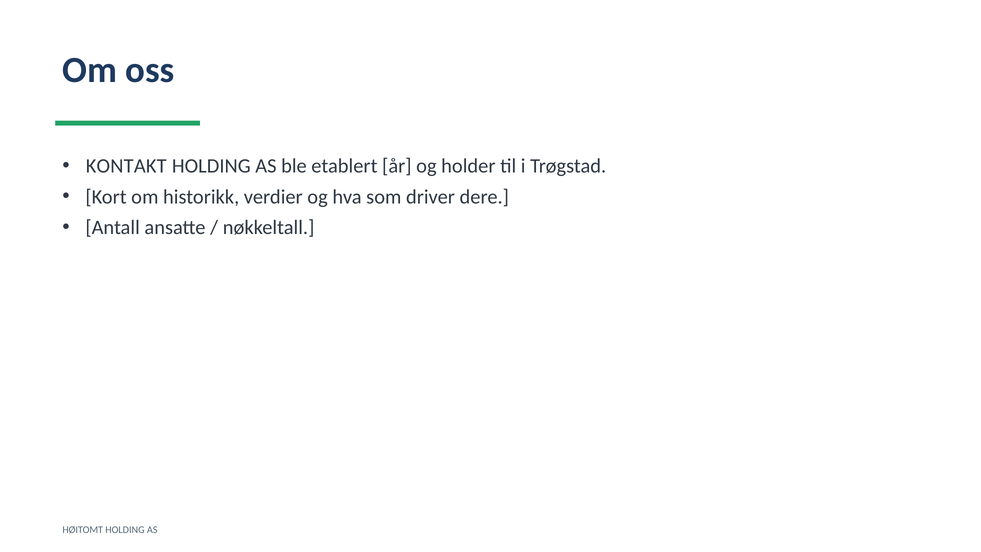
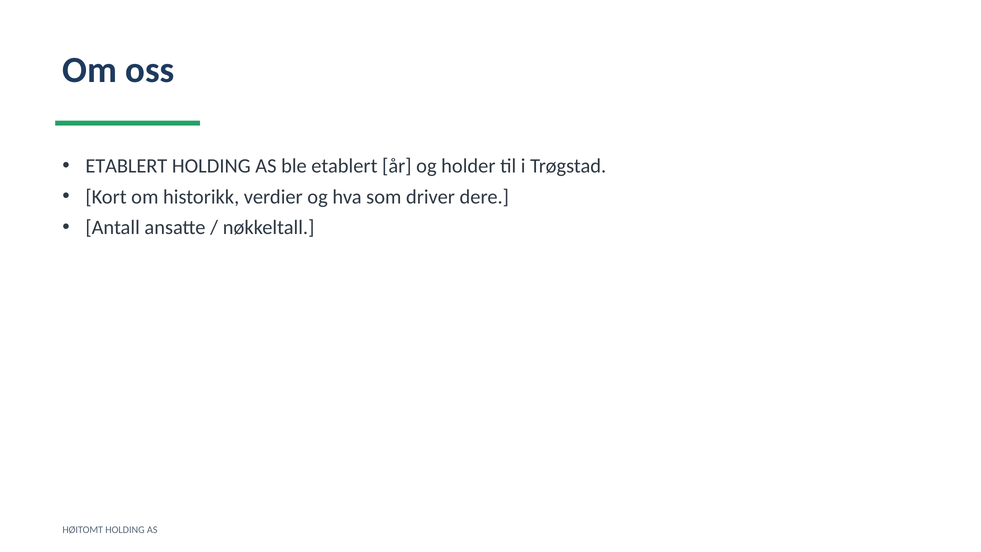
KONTAKT at (126, 166): KONTAKT -> ETABLERT
